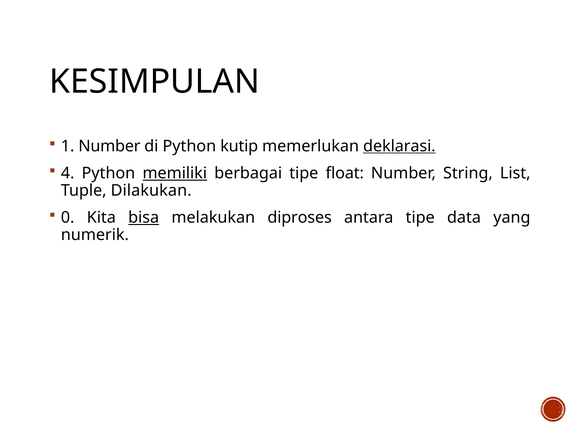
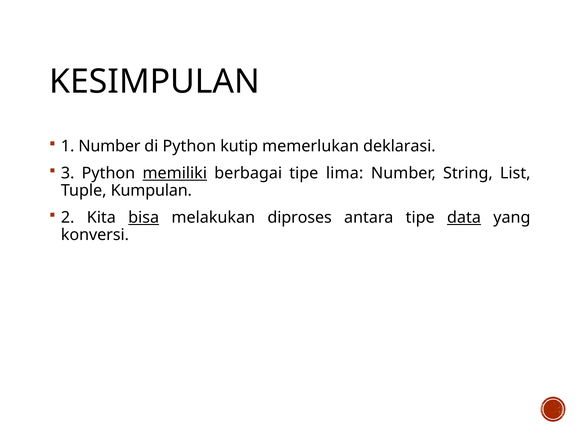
deklarasi underline: present -> none
4: 4 -> 3
float: float -> lima
Dilakukan: Dilakukan -> Kumpulan
0: 0 -> 2
data underline: none -> present
numerik: numerik -> konversi
